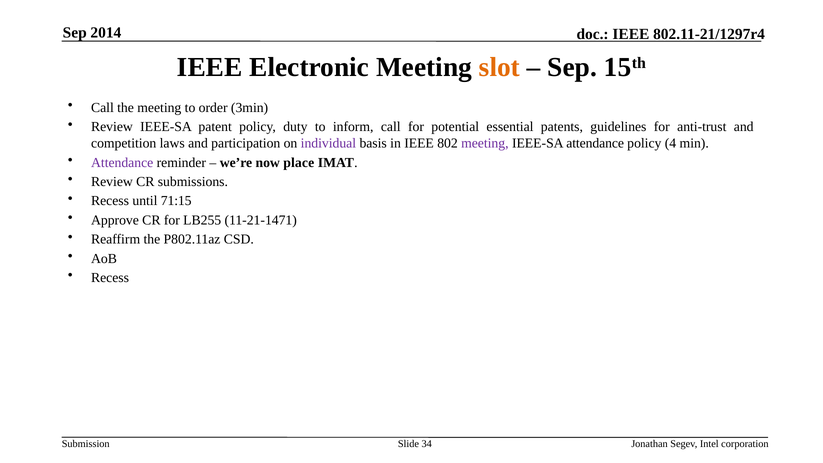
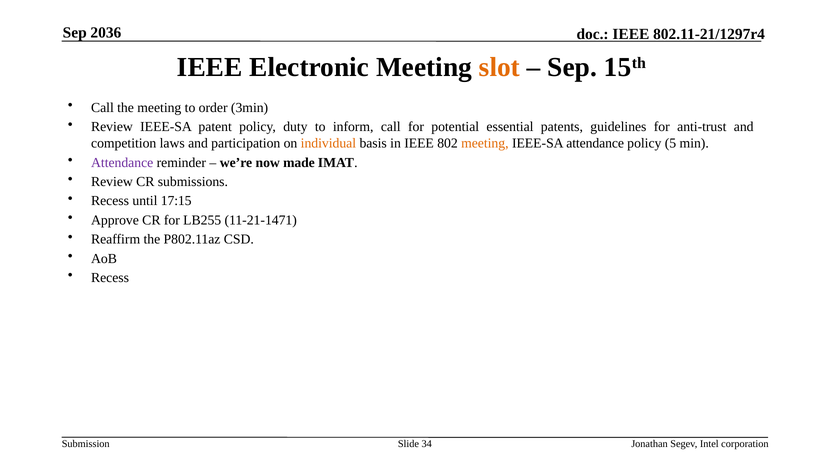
2014: 2014 -> 2036
individual colour: purple -> orange
meeting at (485, 143) colour: purple -> orange
4: 4 -> 5
place: place -> made
71:15: 71:15 -> 17:15
